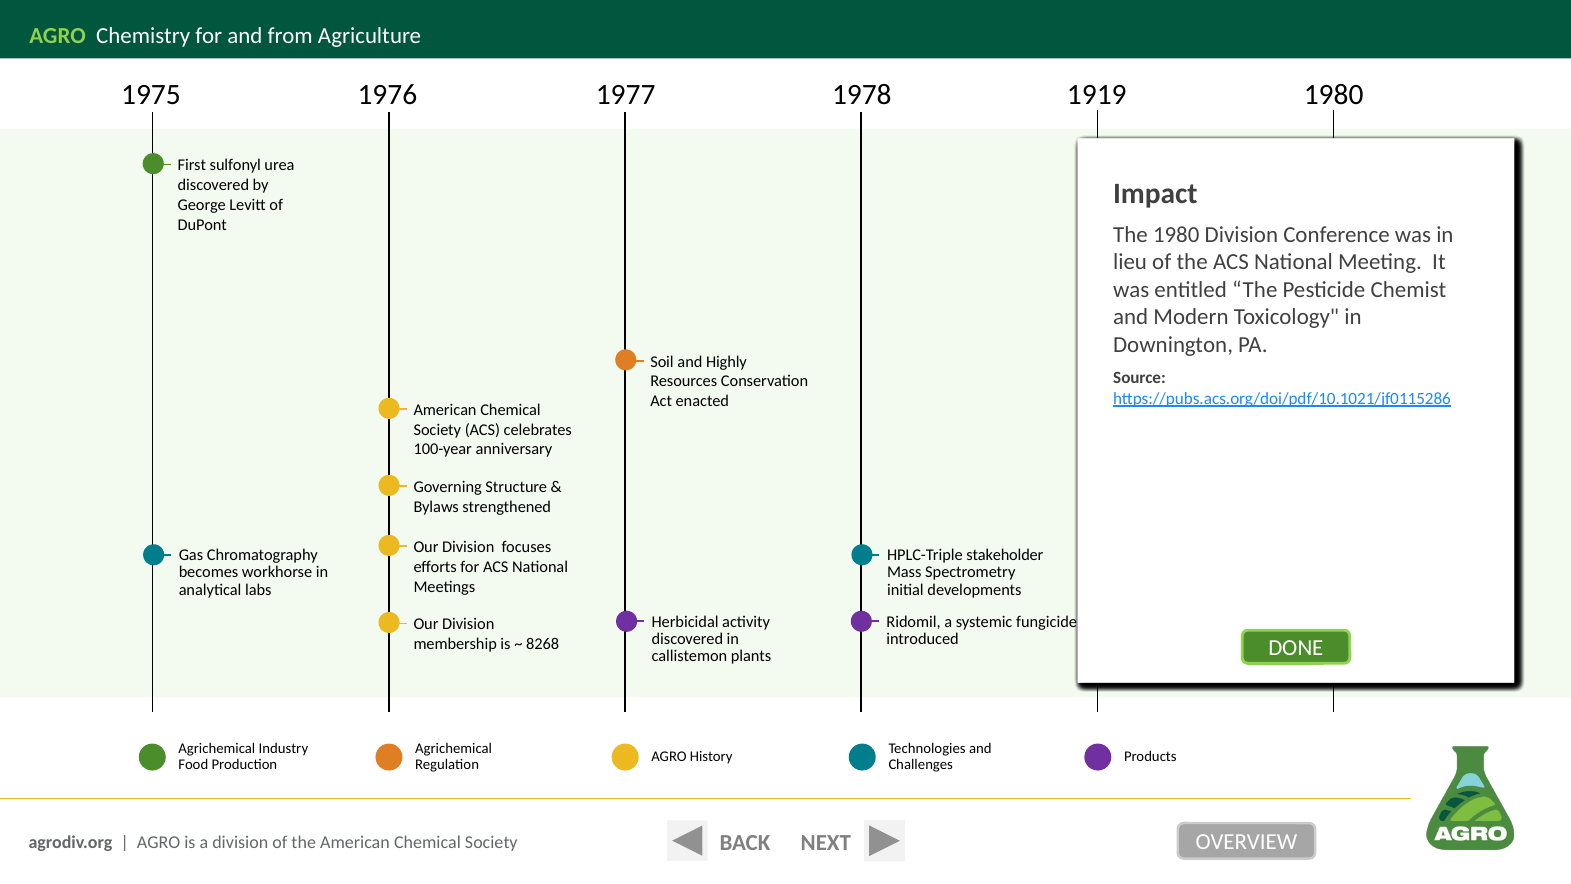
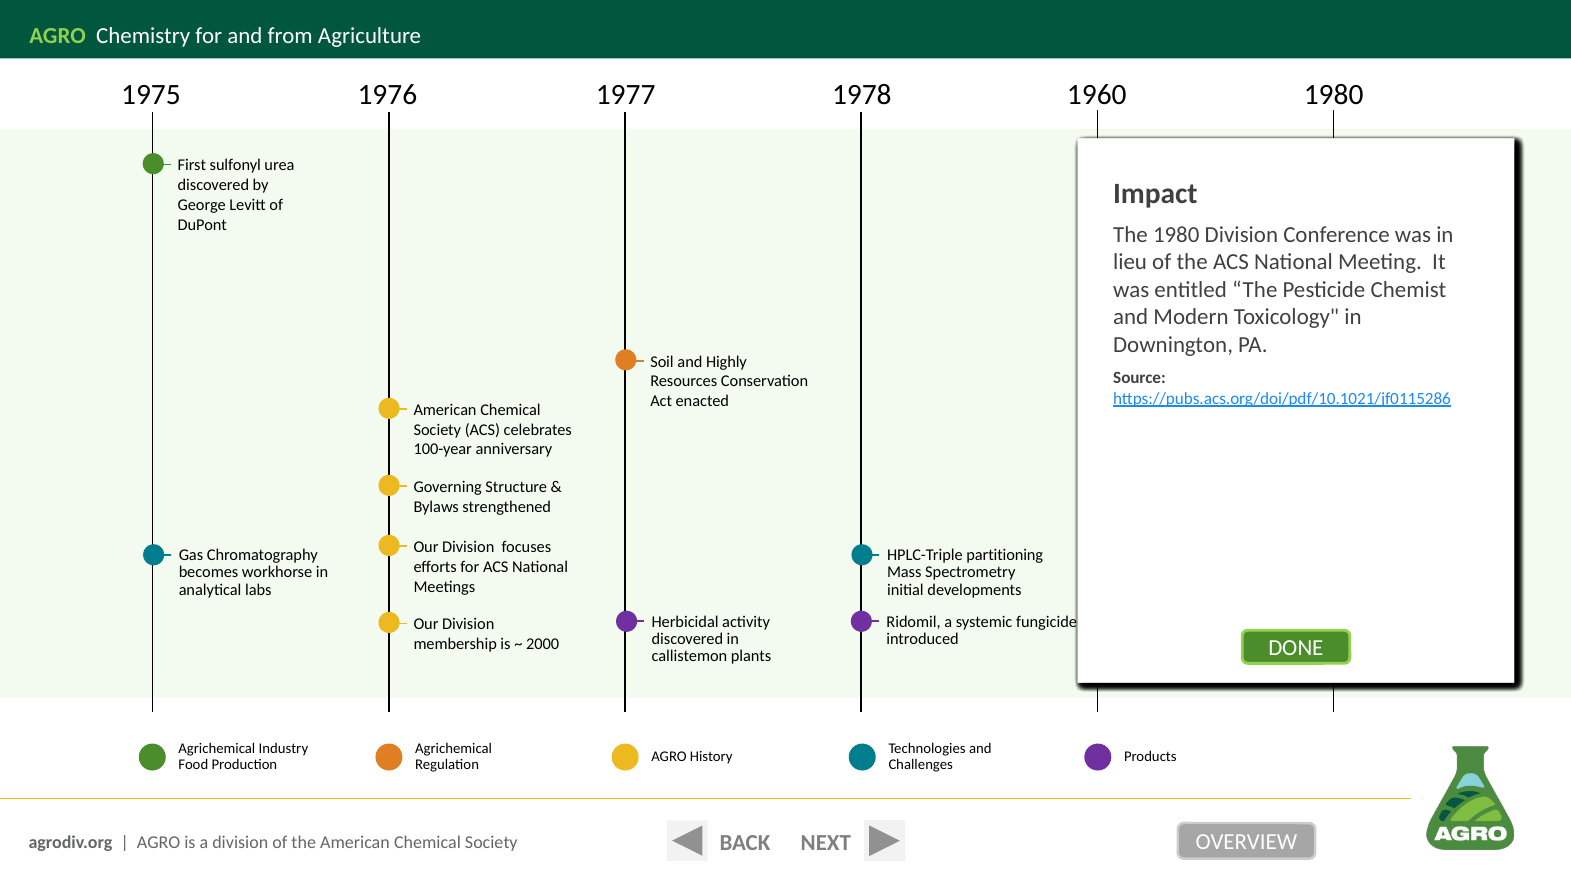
1919: 1919 -> 1960
stakeholder: stakeholder -> partitioning
8268: 8268 -> 2000
